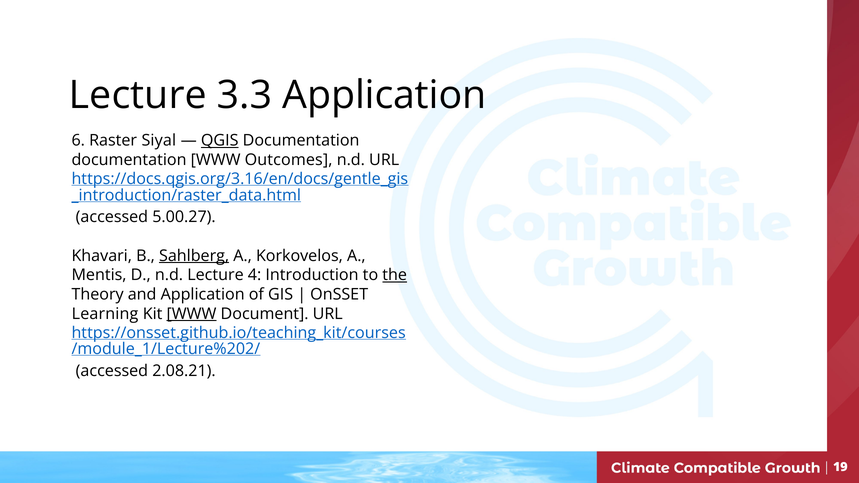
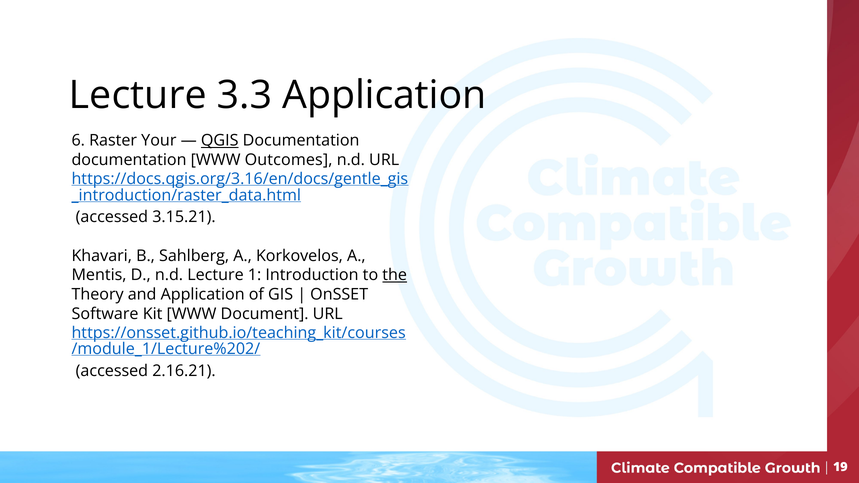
Siyal: Siyal -> Your
5.00.27: 5.00.27 -> 3.15.21
Sahlberg underline: present -> none
4: 4 -> 1
Learning: Learning -> Software
WWW at (192, 314) underline: present -> none
2.08.21: 2.08.21 -> 2.16.21
